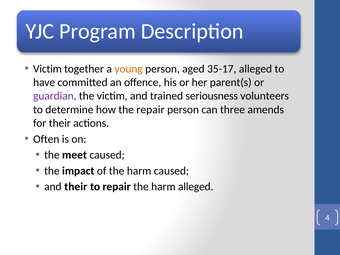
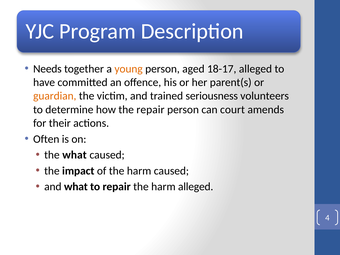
Victim at (47, 69): Victim -> Needs
35-17: 35-17 -> 18-17
guardian colour: purple -> orange
three: three -> court
the meet: meet -> what
and their: their -> what
